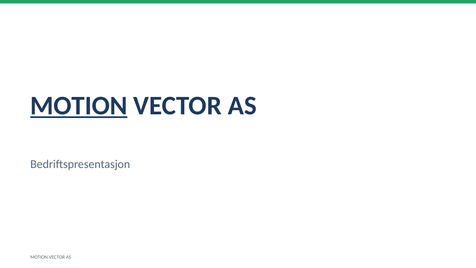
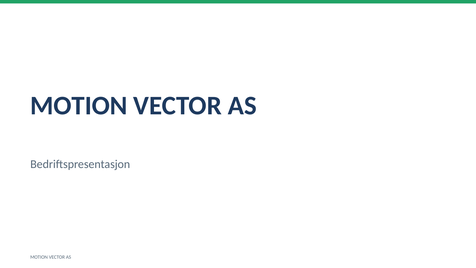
MOTION at (79, 106) underline: present -> none
